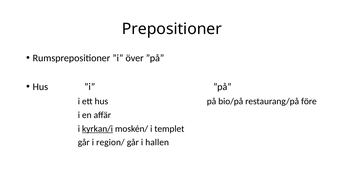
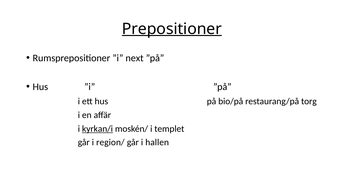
Prepositioner underline: none -> present
över: över -> next
före: före -> torg
